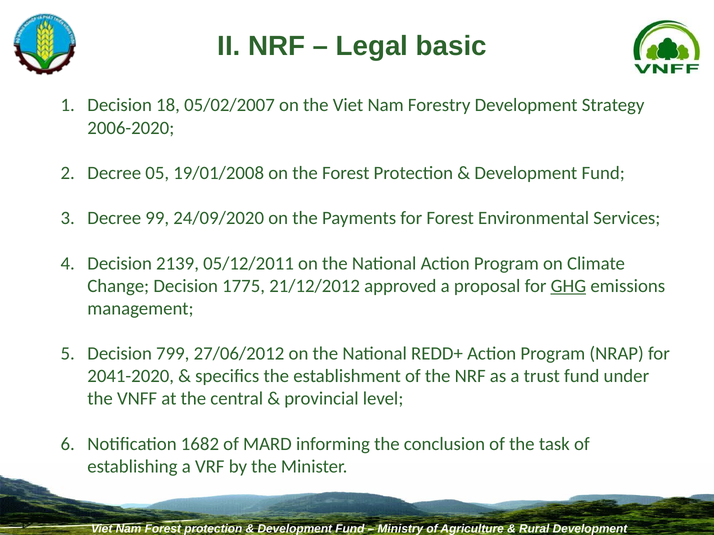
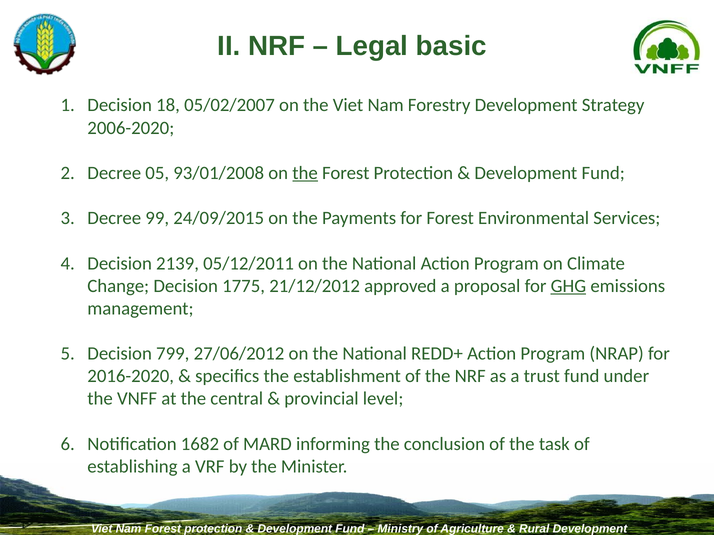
19/01/2008: 19/01/2008 -> 93/01/2008
the at (305, 173) underline: none -> present
24/09/2020: 24/09/2020 -> 24/09/2015
2041-2020: 2041-2020 -> 2016-2020
